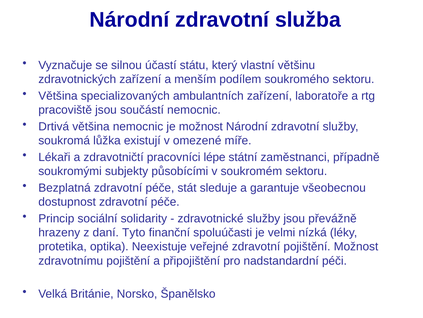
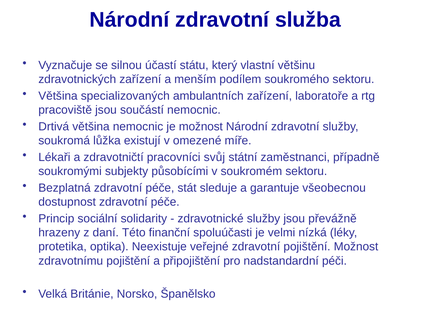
lépe: lépe -> svůj
Tyto: Tyto -> Této
